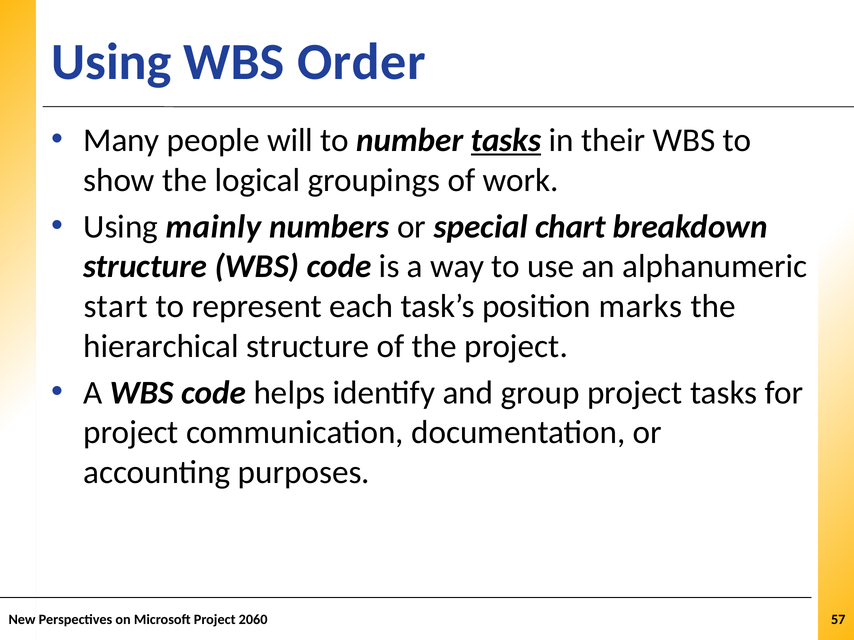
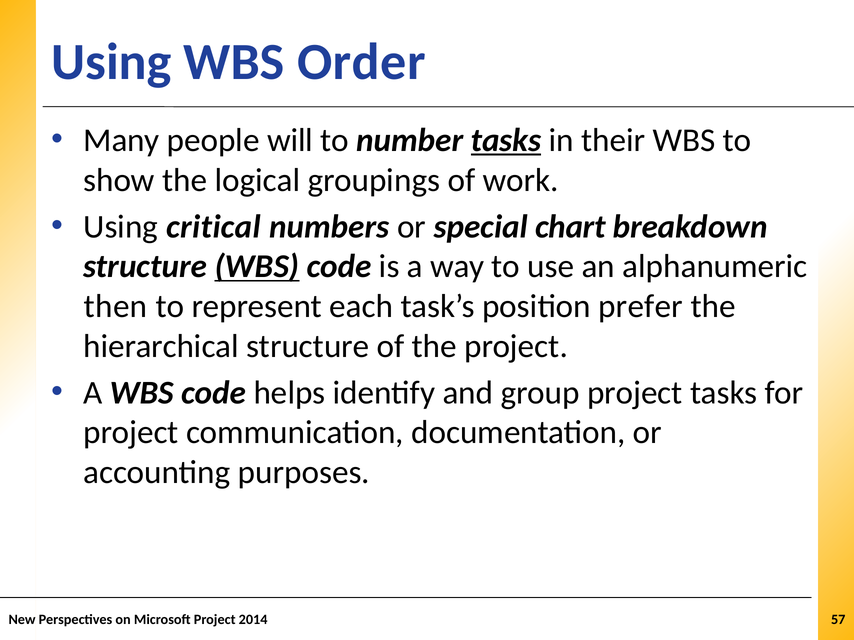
mainly: mainly -> critical
WBS at (257, 267) underline: none -> present
start: start -> then
marks: marks -> prefer
2060: 2060 -> 2014
